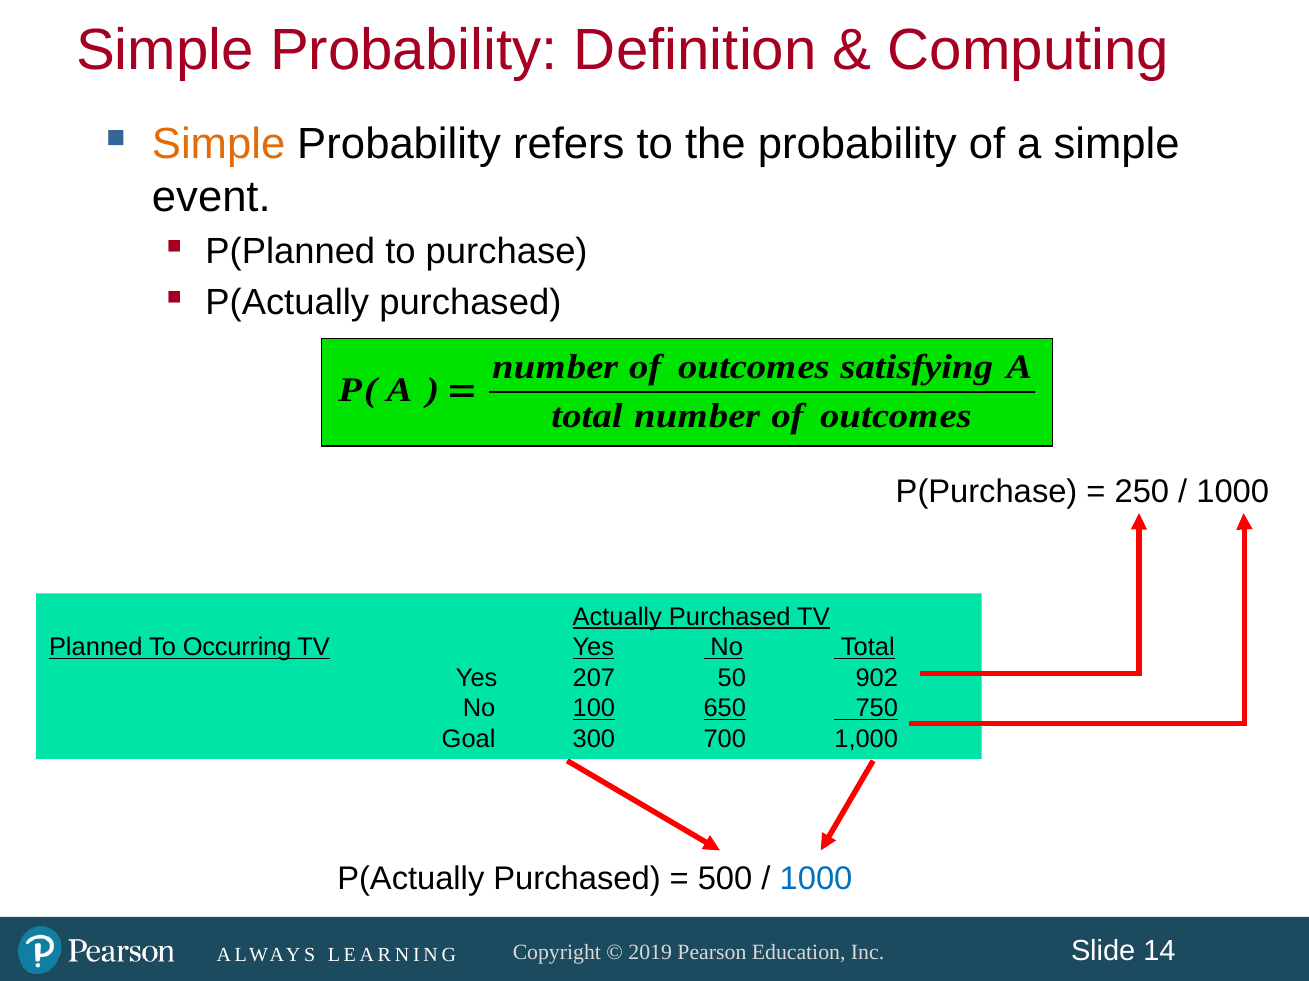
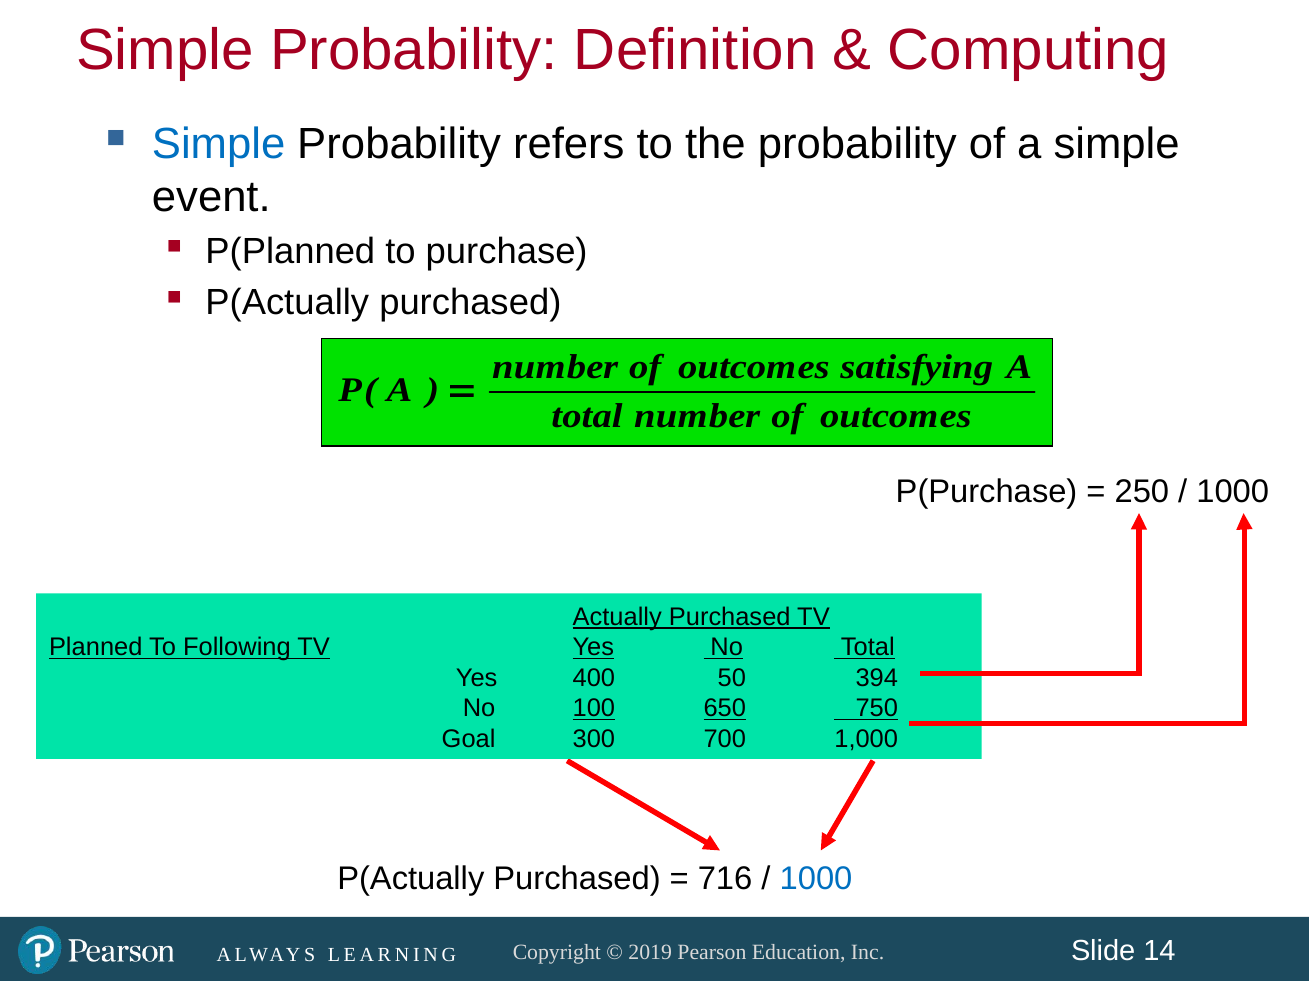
Simple at (219, 145) colour: orange -> blue
Occurring: Occurring -> Following
207: 207 -> 400
902: 902 -> 394
500: 500 -> 716
